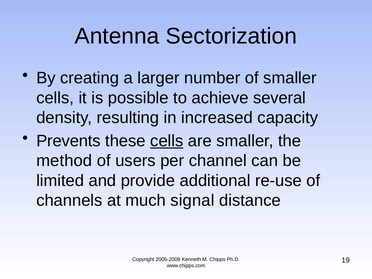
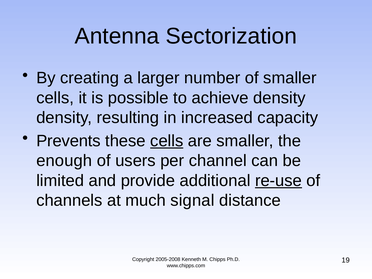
achieve several: several -> density
method: method -> enough
re-use underline: none -> present
